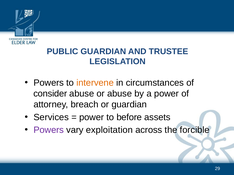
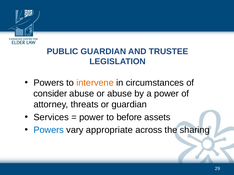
breach: breach -> threats
Powers at (49, 130) colour: purple -> blue
exploitation: exploitation -> appropriate
forcible: forcible -> sharing
